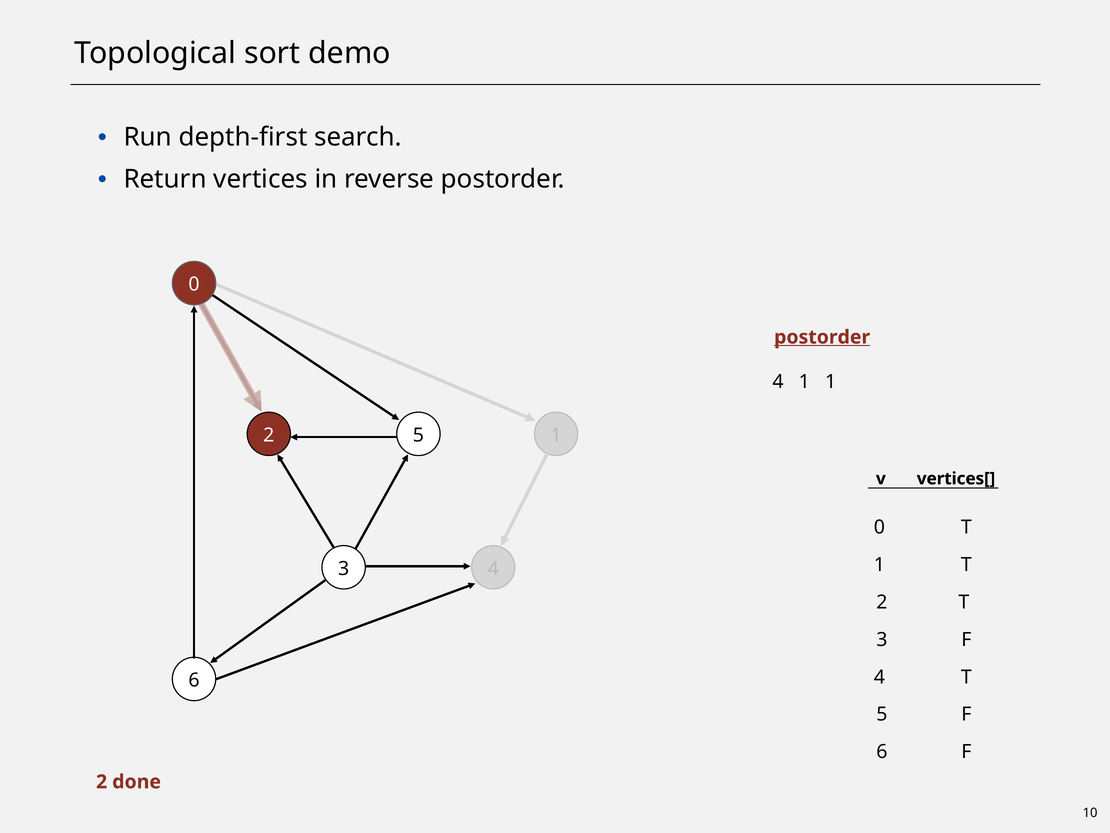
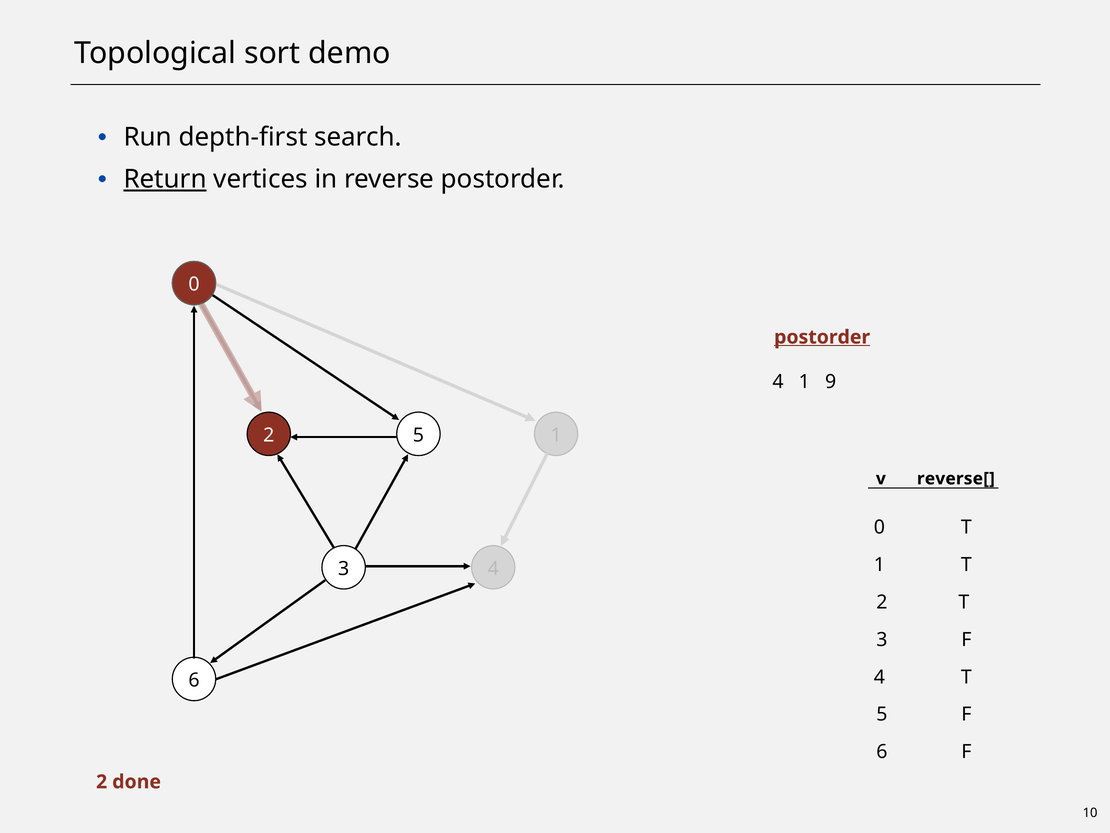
Return underline: none -> present
1 1: 1 -> 9
vertices[: vertices[ -> reverse[
